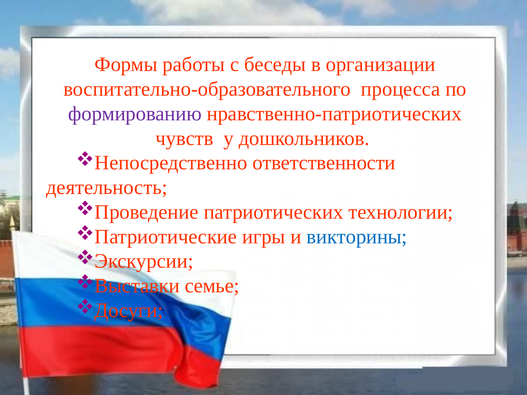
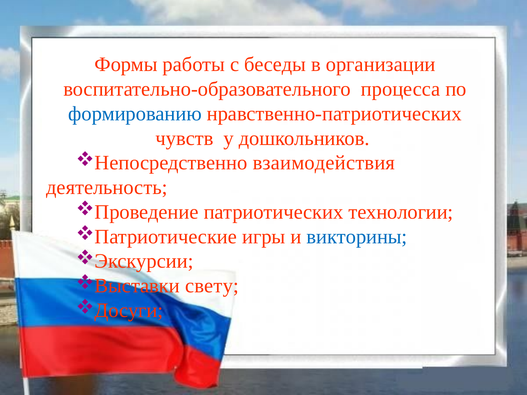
формированию colour: purple -> blue
ответственности: ответственности -> взаимодействия
семье: семье -> свету
